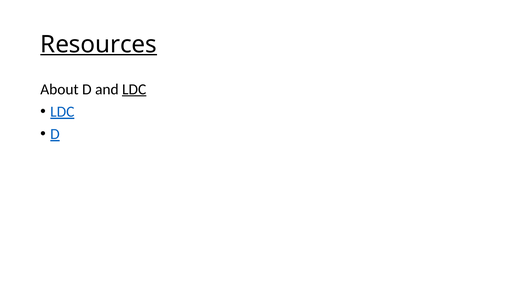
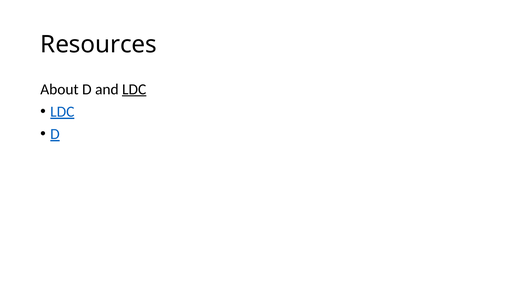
Resources underline: present -> none
